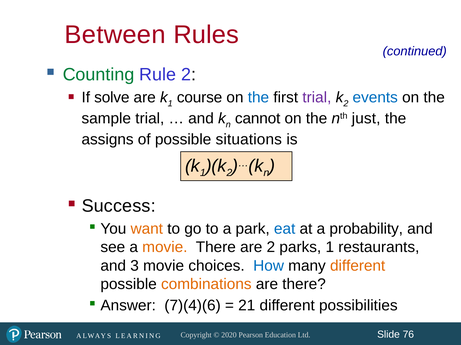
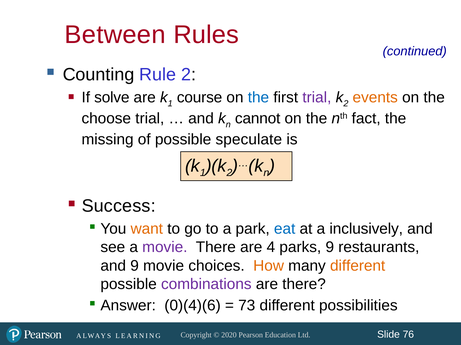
Counting colour: green -> black
events colour: blue -> orange
sample: sample -> choose
just: just -> fact
assigns: assigns -> missing
situations: situations -> speculate
probability: probability -> inclusively
movie at (165, 248) colour: orange -> purple
are 2: 2 -> 4
parks 1: 1 -> 9
and 3: 3 -> 9
How colour: blue -> orange
combinations colour: orange -> purple
7)(4)(6: 7)(4)(6 -> 0)(4)(6
21: 21 -> 73
